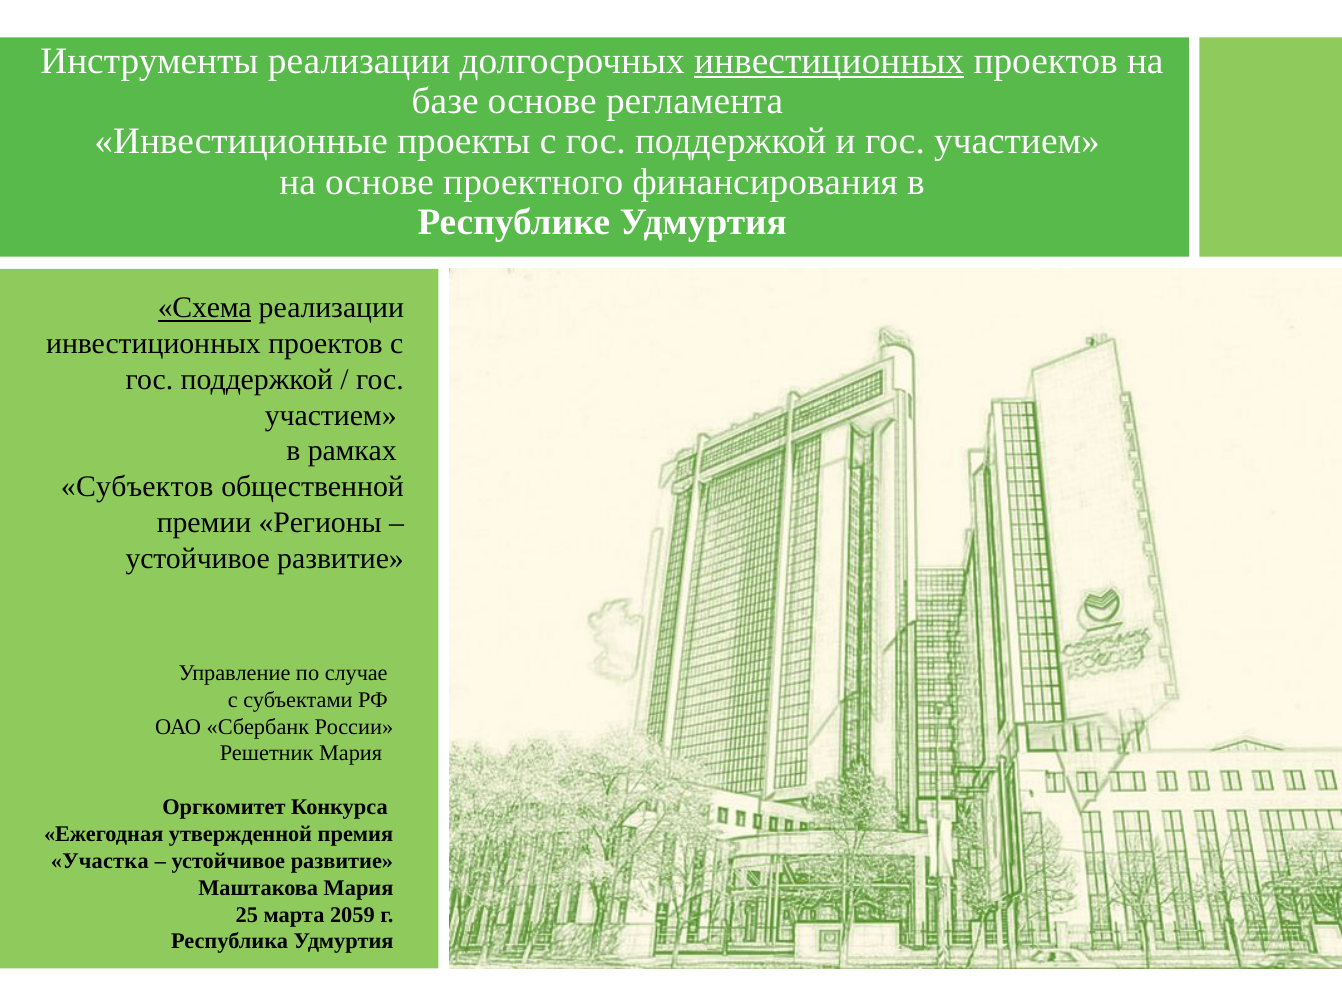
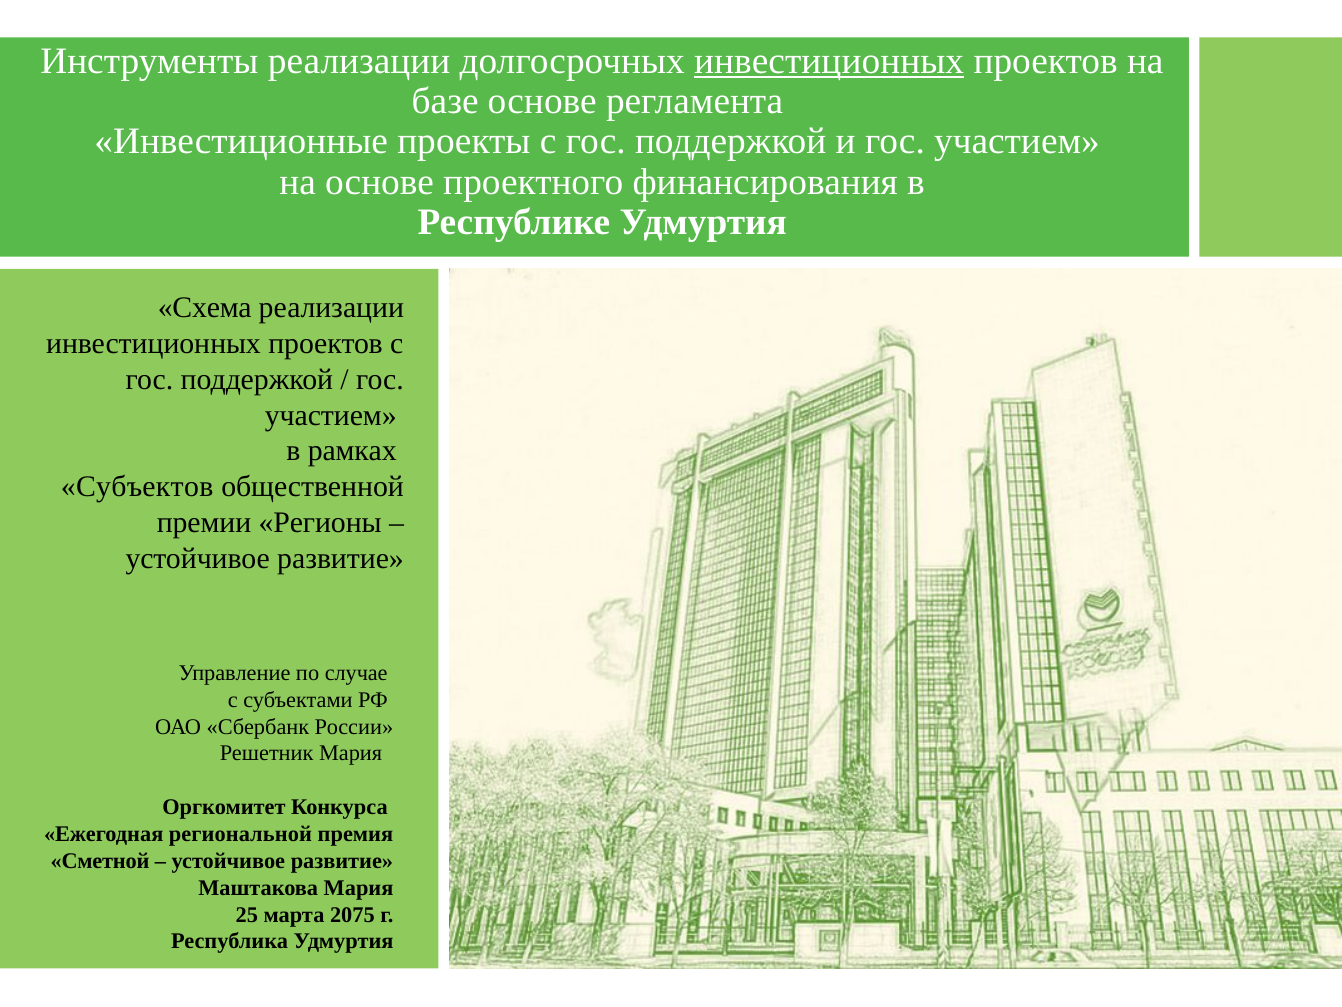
Схема underline: present -> none
утвержденной: утвержденной -> региональной
Участка: Участка -> Сметной
2059: 2059 -> 2075
